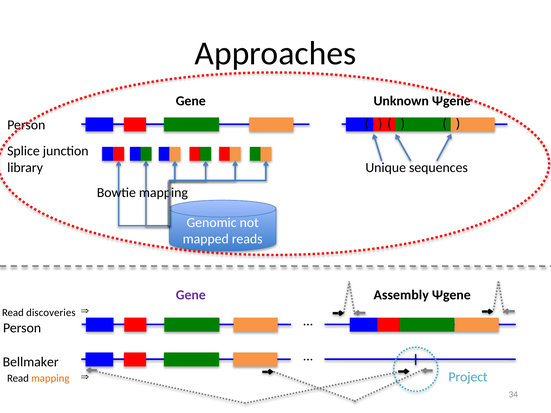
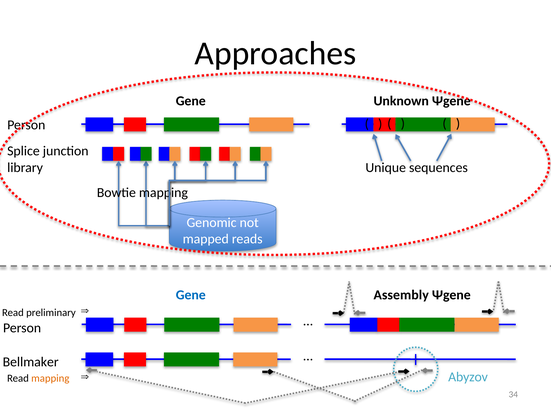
Gene at (191, 295) colour: purple -> blue
discoveries: discoveries -> preliminary
Project: Project -> Abyzov
